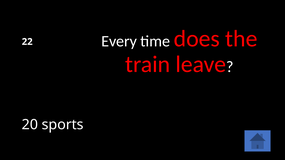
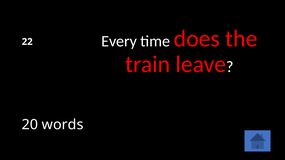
sports: sports -> words
